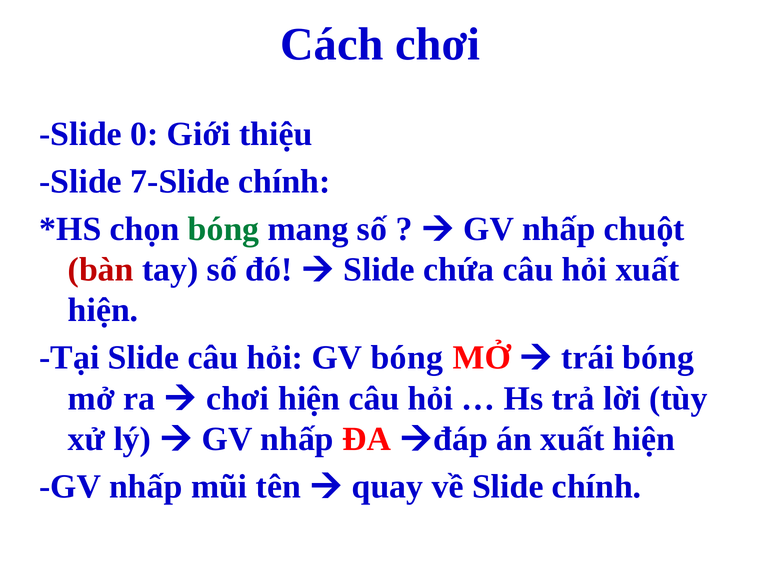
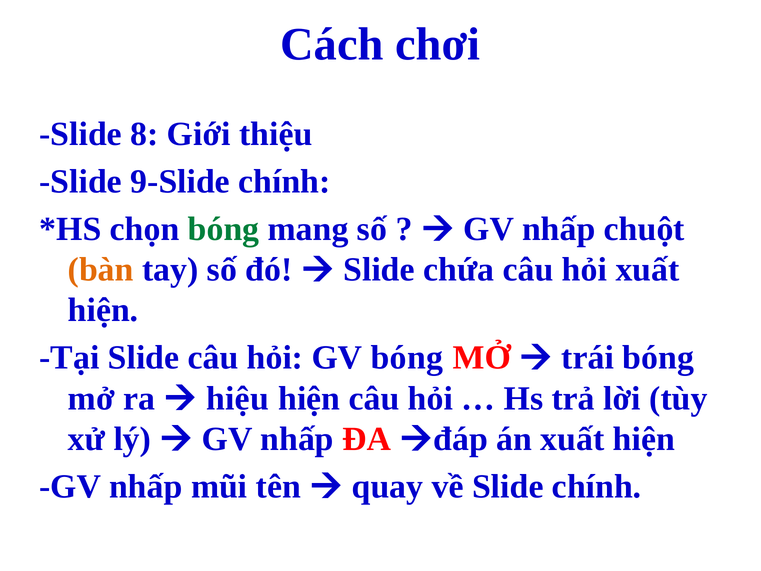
0: 0 -> 8
7-Slide: 7-Slide -> 9-Slide
bàn colour: red -> orange
chơi at (238, 398): chơi -> hiệu
